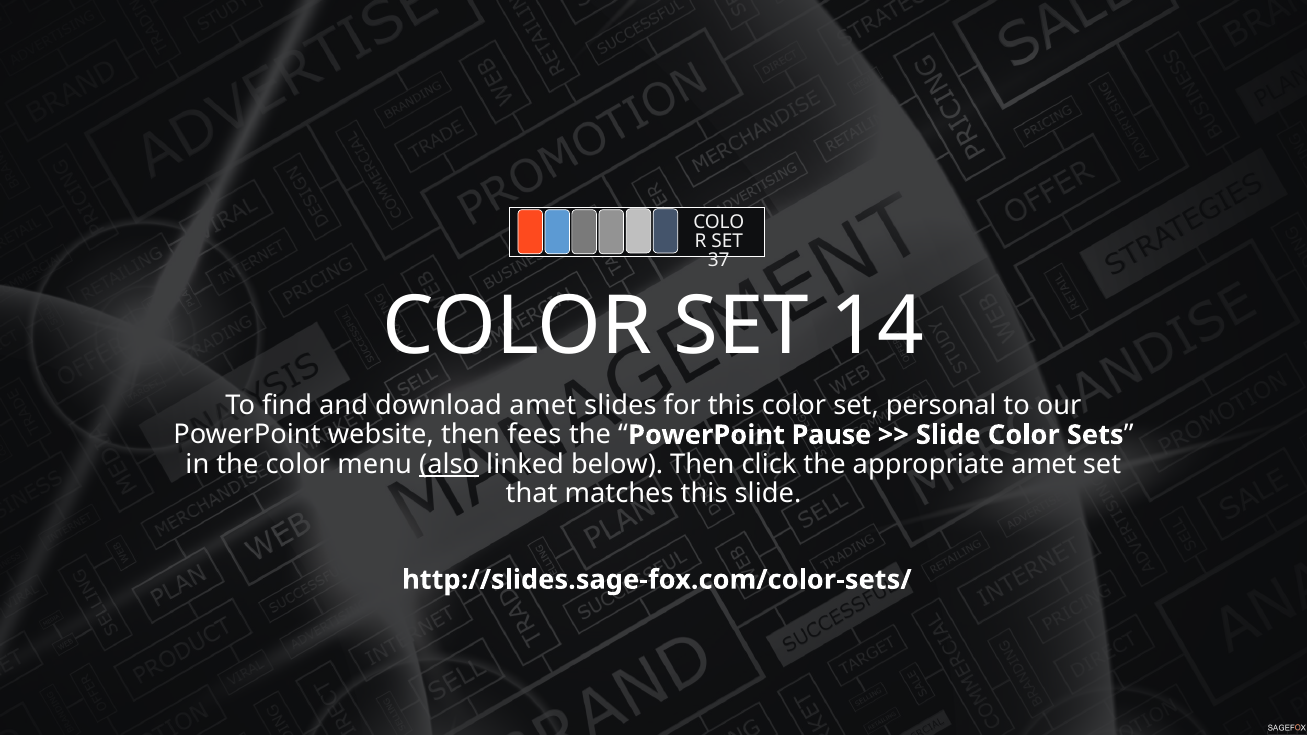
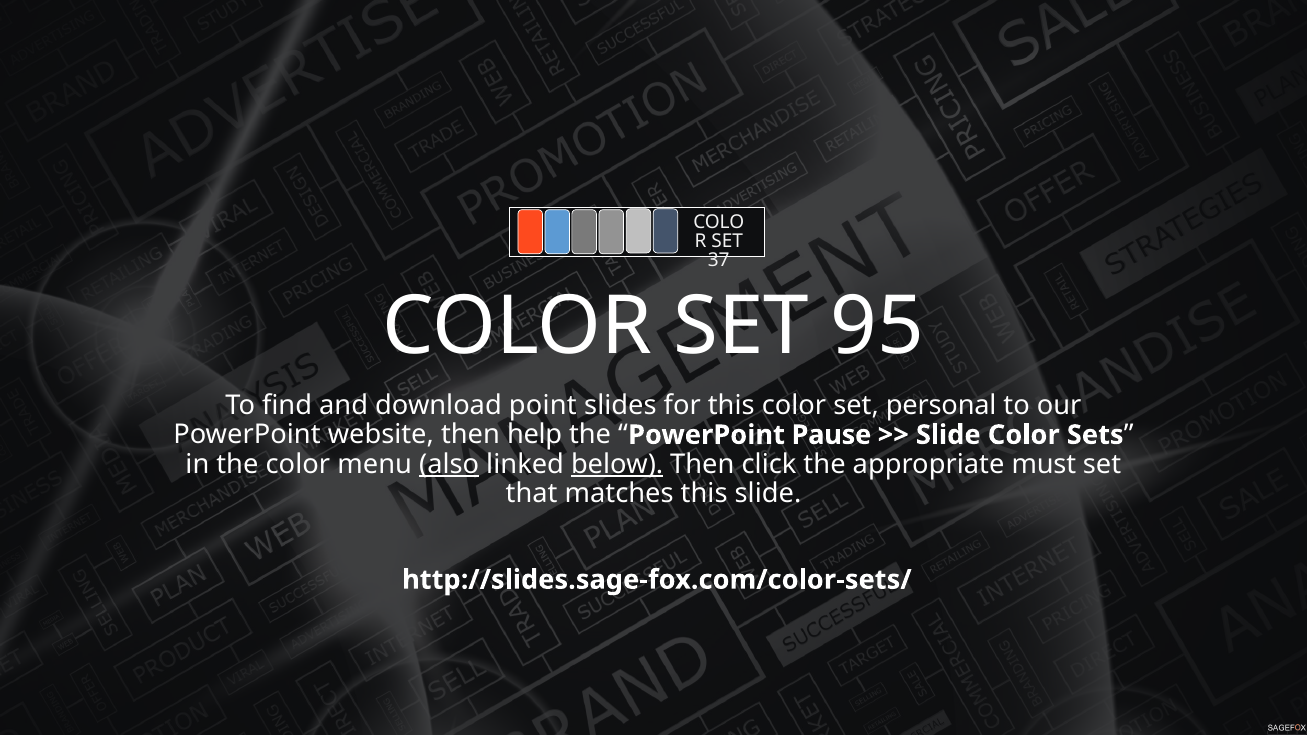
14: 14 -> 95
download amet: amet -> point
fees: fees -> help
below underline: none -> present
appropriate amet: amet -> must
